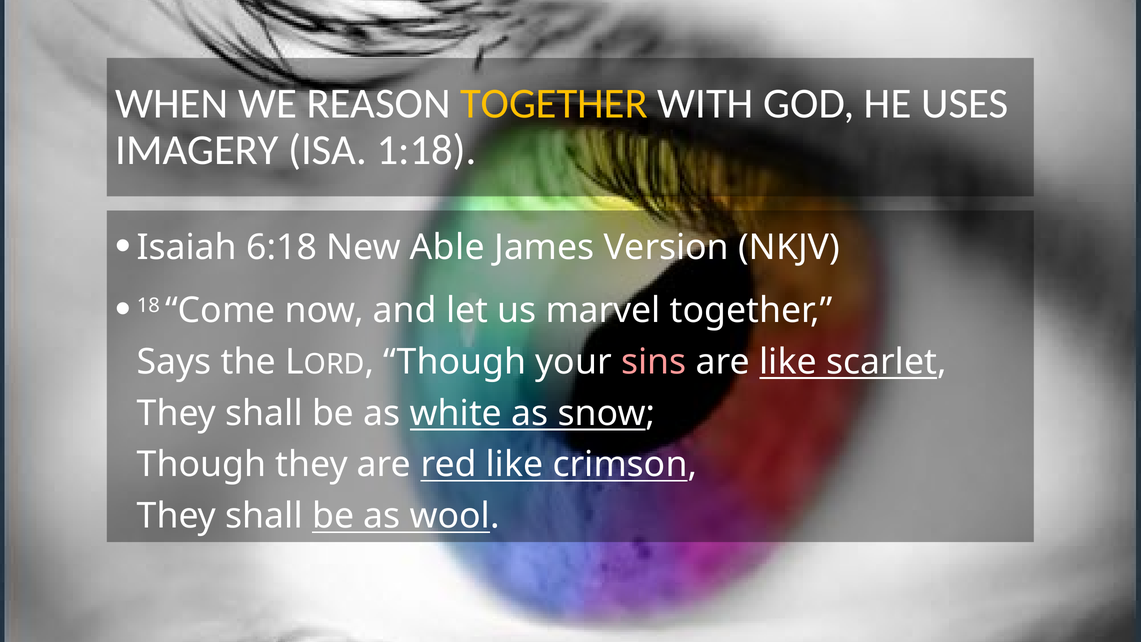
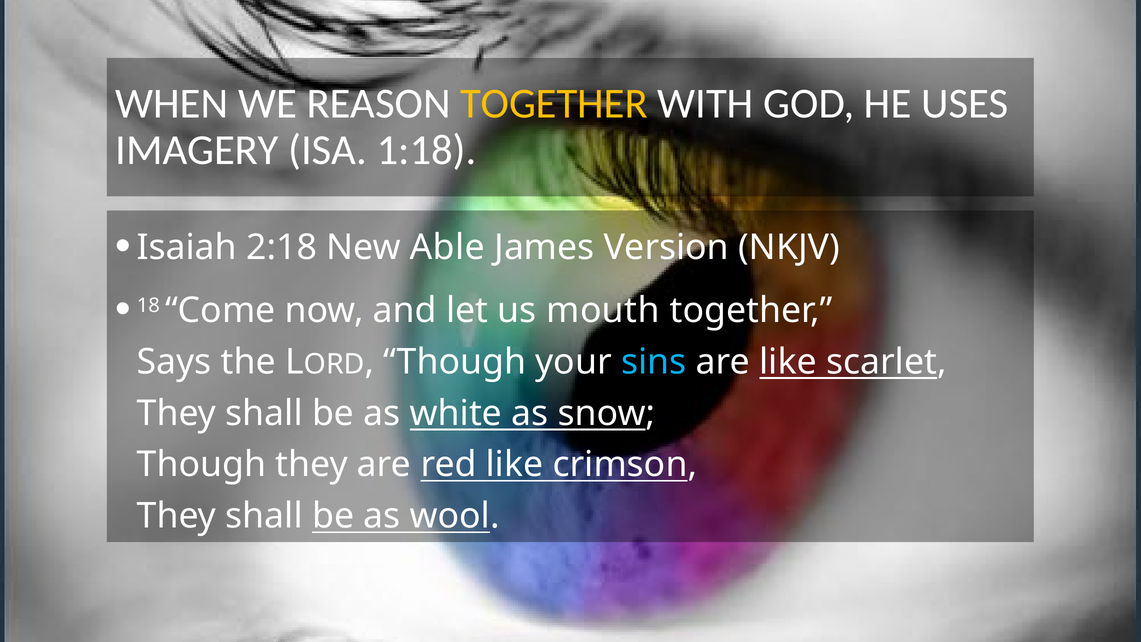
6:18: 6:18 -> 2:18
marvel: marvel -> mouth
sins colour: pink -> light blue
